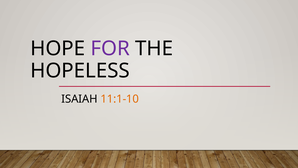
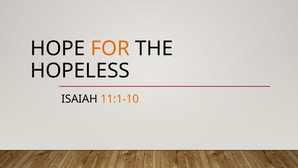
FOR colour: purple -> orange
